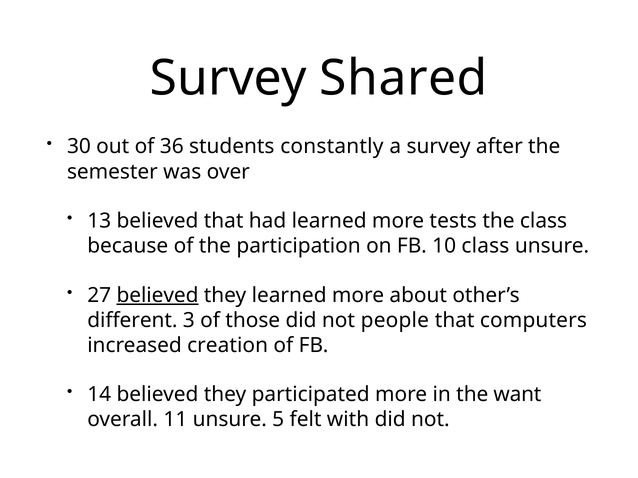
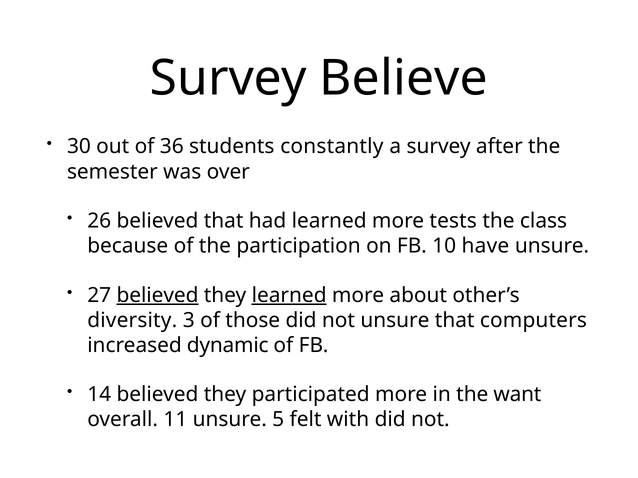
Shared: Shared -> Believe
13: 13 -> 26
10 class: class -> have
learned at (289, 296) underline: none -> present
different: different -> diversity
not people: people -> unsure
creation: creation -> dynamic
